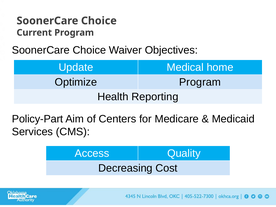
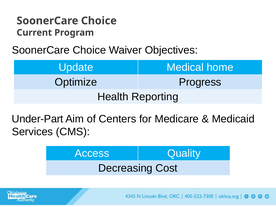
Optimize Program: Program -> Progress
Policy-Part: Policy-Part -> Under-Part
